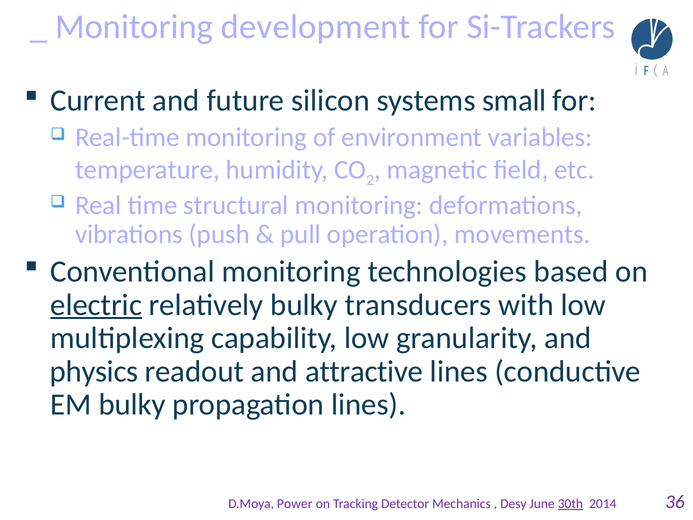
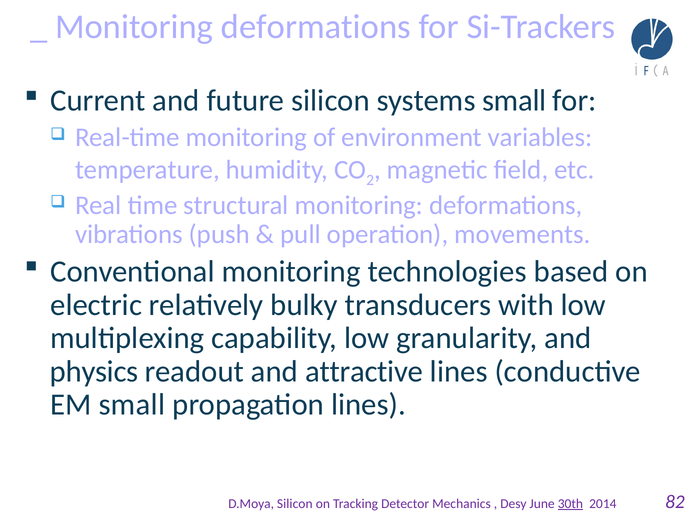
development at (316, 27): development -> deformations
electric underline: present -> none
EM bulky: bulky -> small
D.Moya Power: Power -> Silicon
36: 36 -> 82
